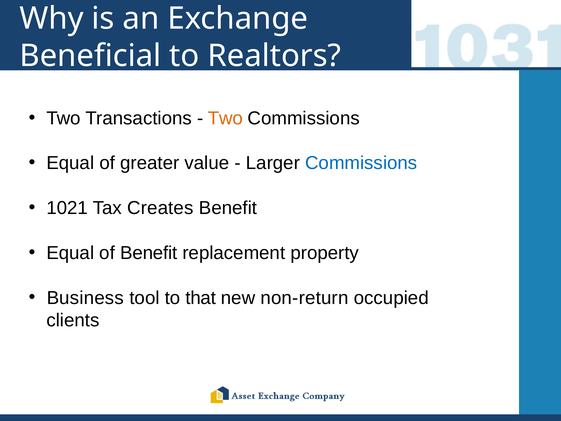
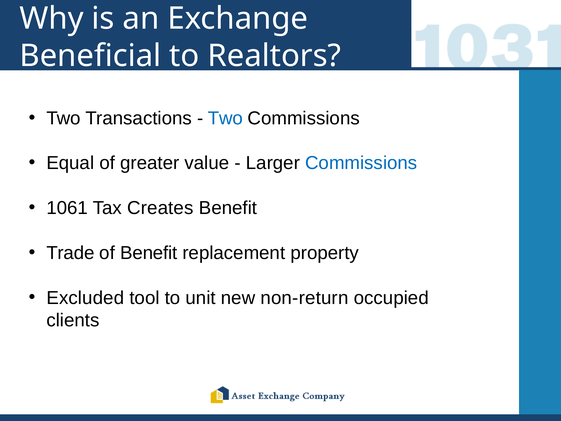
Two at (225, 118) colour: orange -> blue
1021: 1021 -> 1061
Equal at (70, 253): Equal -> Trade
Business: Business -> Excluded
that: that -> unit
